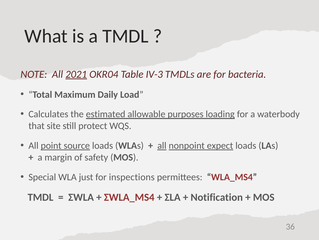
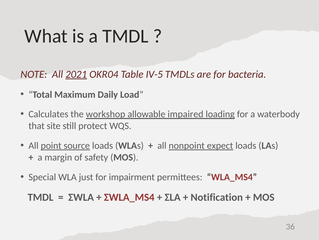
IV-3: IV-3 -> IV-5
estimated: estimated -> workshop
purposes: purposes -> impaired
all at (162, 145) underline: present -> none
inspections: inspections -> impairment
